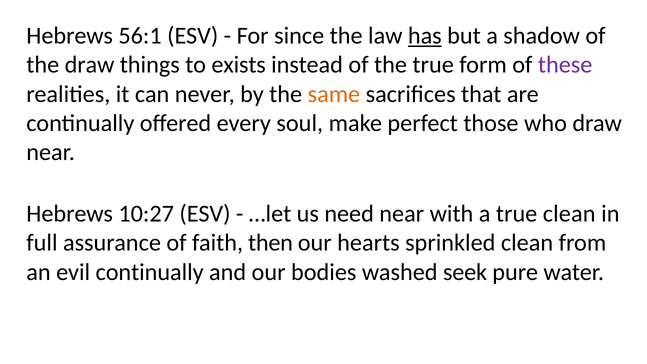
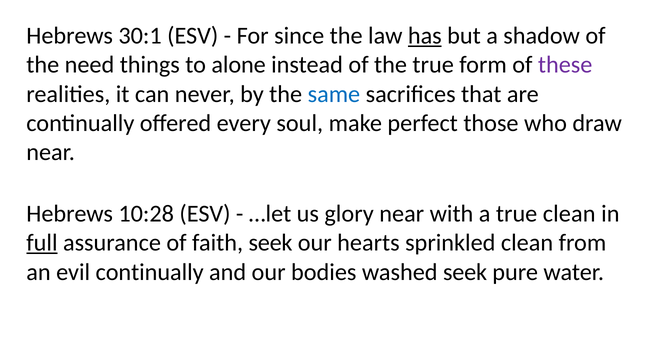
56:1: 56:1 -> 30:1
the draw: draw -> need
exists: exists -> alone
same colour: orange -> blue
10:27: 10:27 -> 10:28
need: need -> glory
full underline: none -> present
faith then: then -> seek
